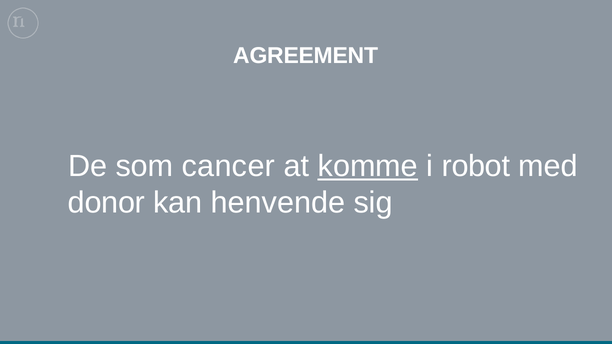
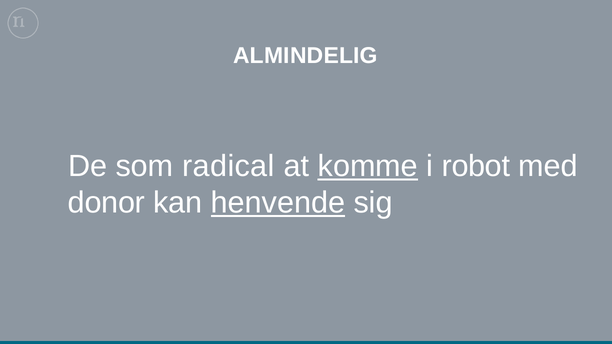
AGREEMENT: AGREEMENT -> ALMINDELIG
cancer: cancer -> radical
henvende underline: none -> present
